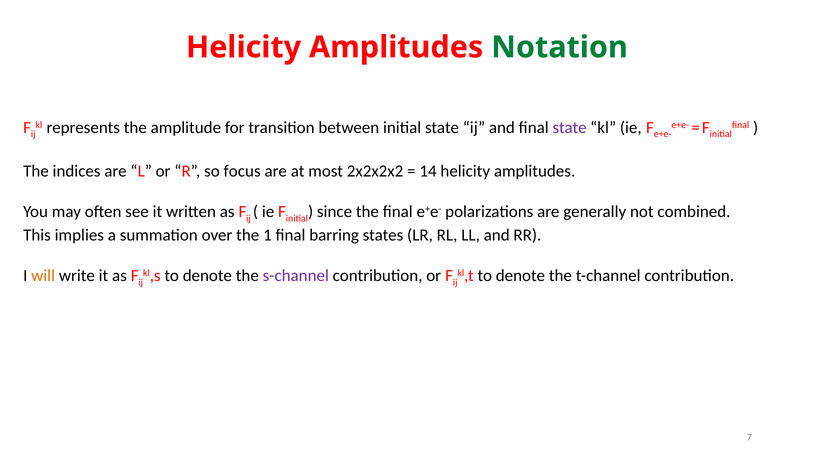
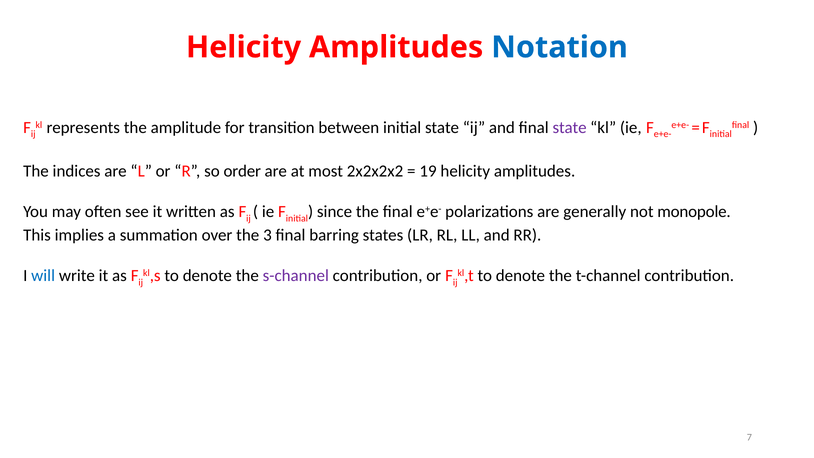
Notation colour: green -> blue
focus: focus -> order
14: 14 -> 19
combined: combined -> monopole
1: 1 -> 3
will colour: orange -> blue
